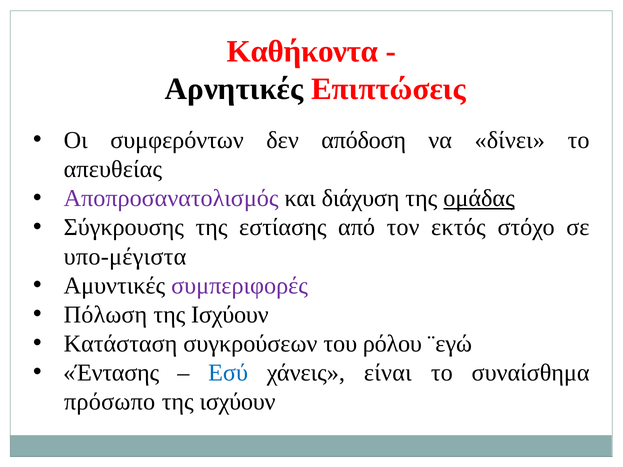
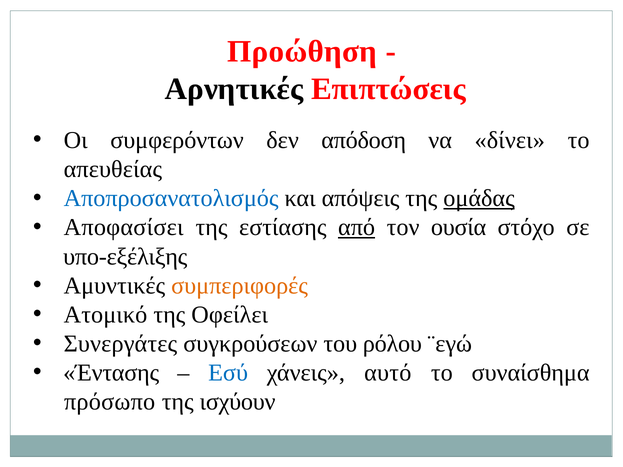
Καθήκοντα: Καθήκοντα -> Προώθηση
Αποπροσανατολισμός colour: purple -> blue
διάχυση: διάχυση -> απόψεις
Σύγκρουσης: Σύγκρουσης -> Αποφασίσει
από underline: none -> present
εκτός: εκτός -> ουσία
υπο-μέγιστα: υπο-μέγιστα -> υπο-εξέλιξης
συμπεριφορές colour: purple -> orange
Πόλωση: Πόλωση -> Ατομικό
Ισχύουν at (230, 315): Ισχύουν -> Οφείλει
Κατάσταση: Κατάσταση -> Συνεργάτες
είναι: είναι -> αυτό
